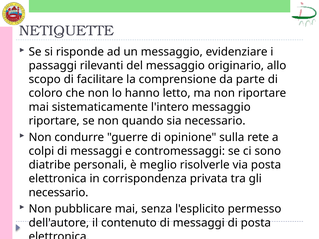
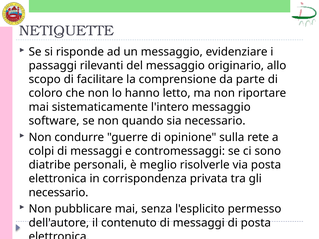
riportare at (54, 121): riportare -> software
